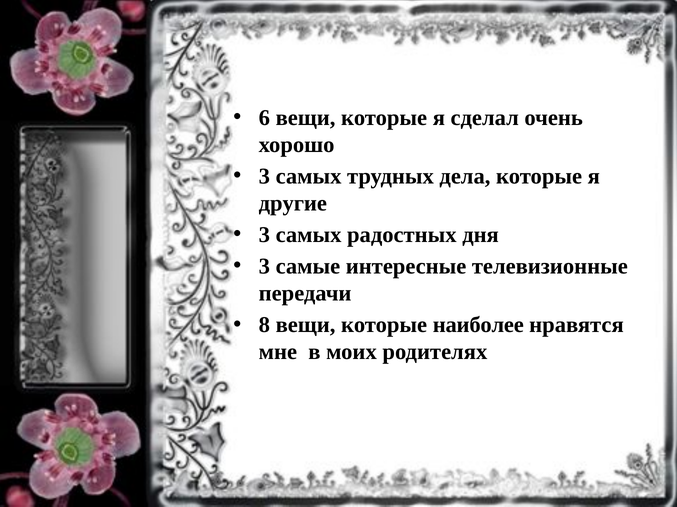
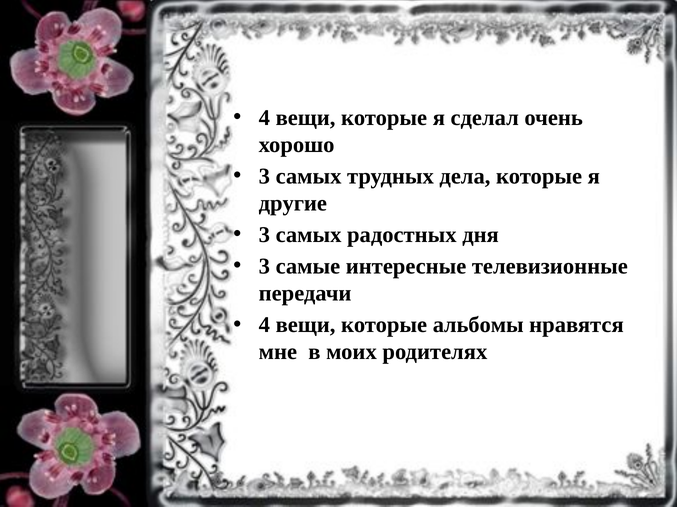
6 at (264, 118): 6 -> 4
8 at (264, 325): 8 -> 4
наиболее: наиболее -> альбомы
